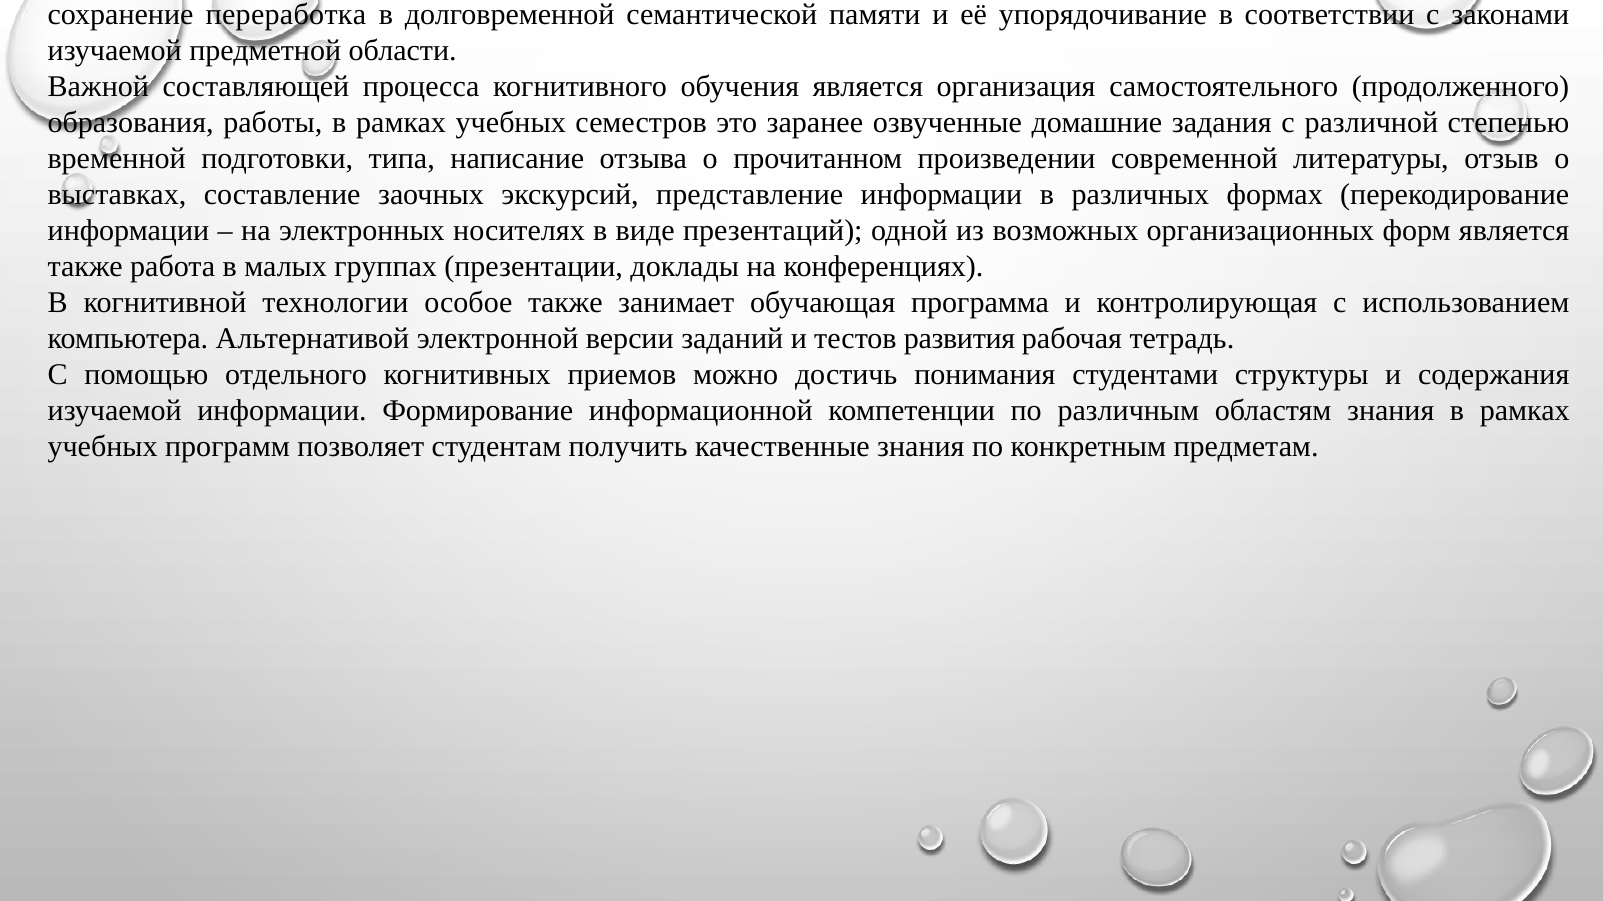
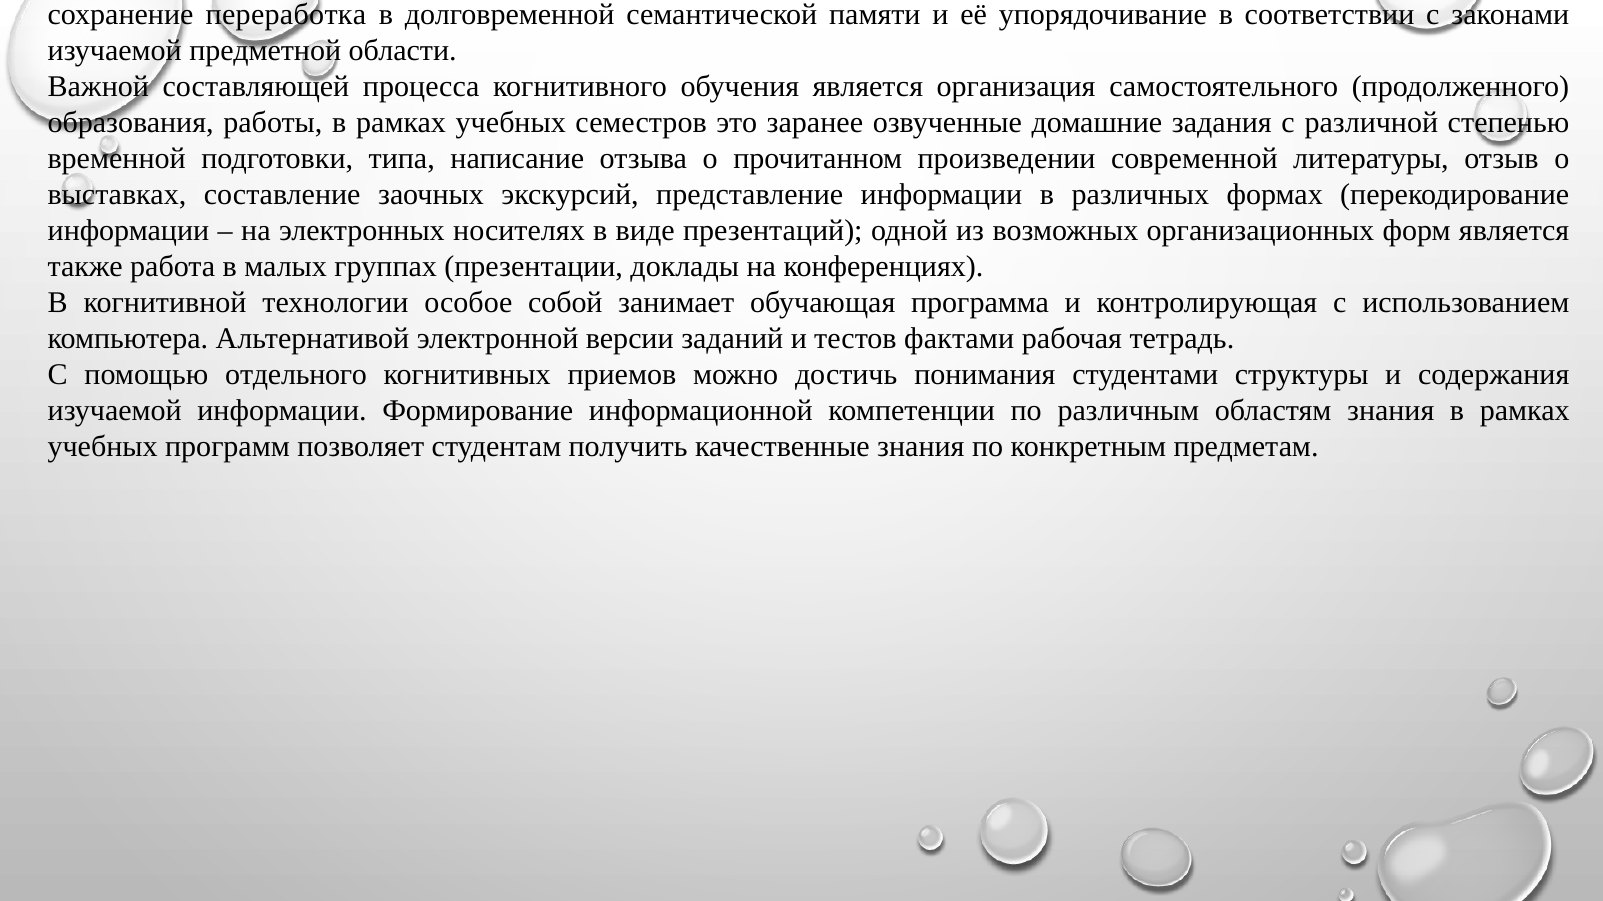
особое также: также -> собой
развития: развития -> фактами
